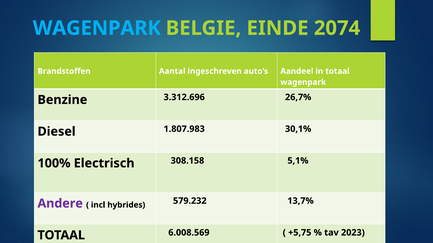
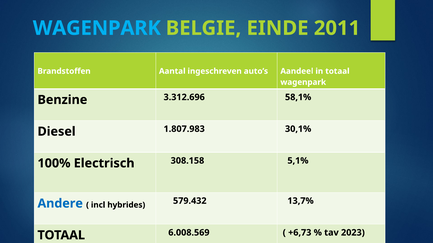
2074: 2074 -> 2011
26,7%: 26,7% -> 58,1%
Andere colour: purple -> blue
579.232: 579.232 -> 579.432
+5,75: +5,75 -> +6,73
